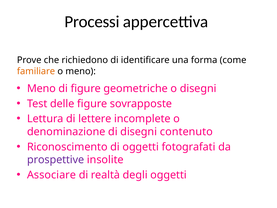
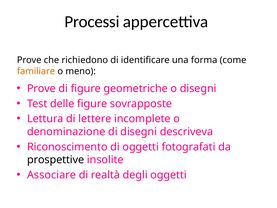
Meno at (41, 88): Meno -> Prove
contenuto: contenuto -> descriveva
prospettive colour: purple -> black
